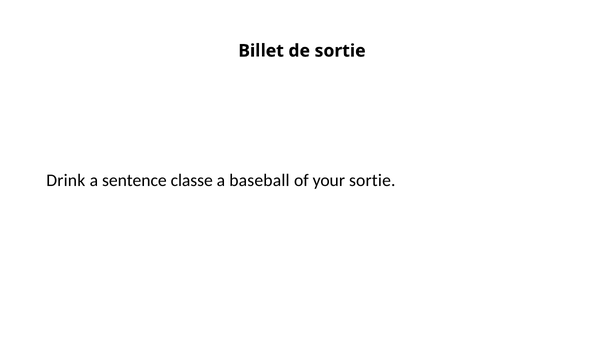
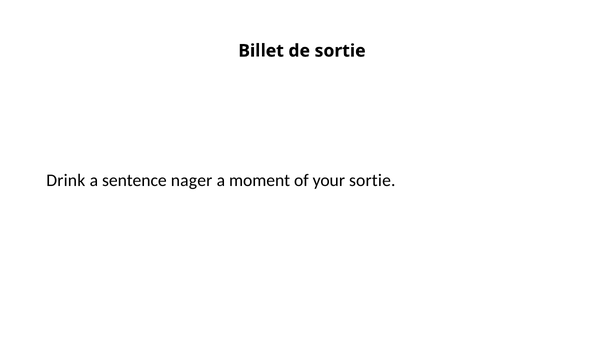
classe: classe -> nager
baseball: baseball -> moment
